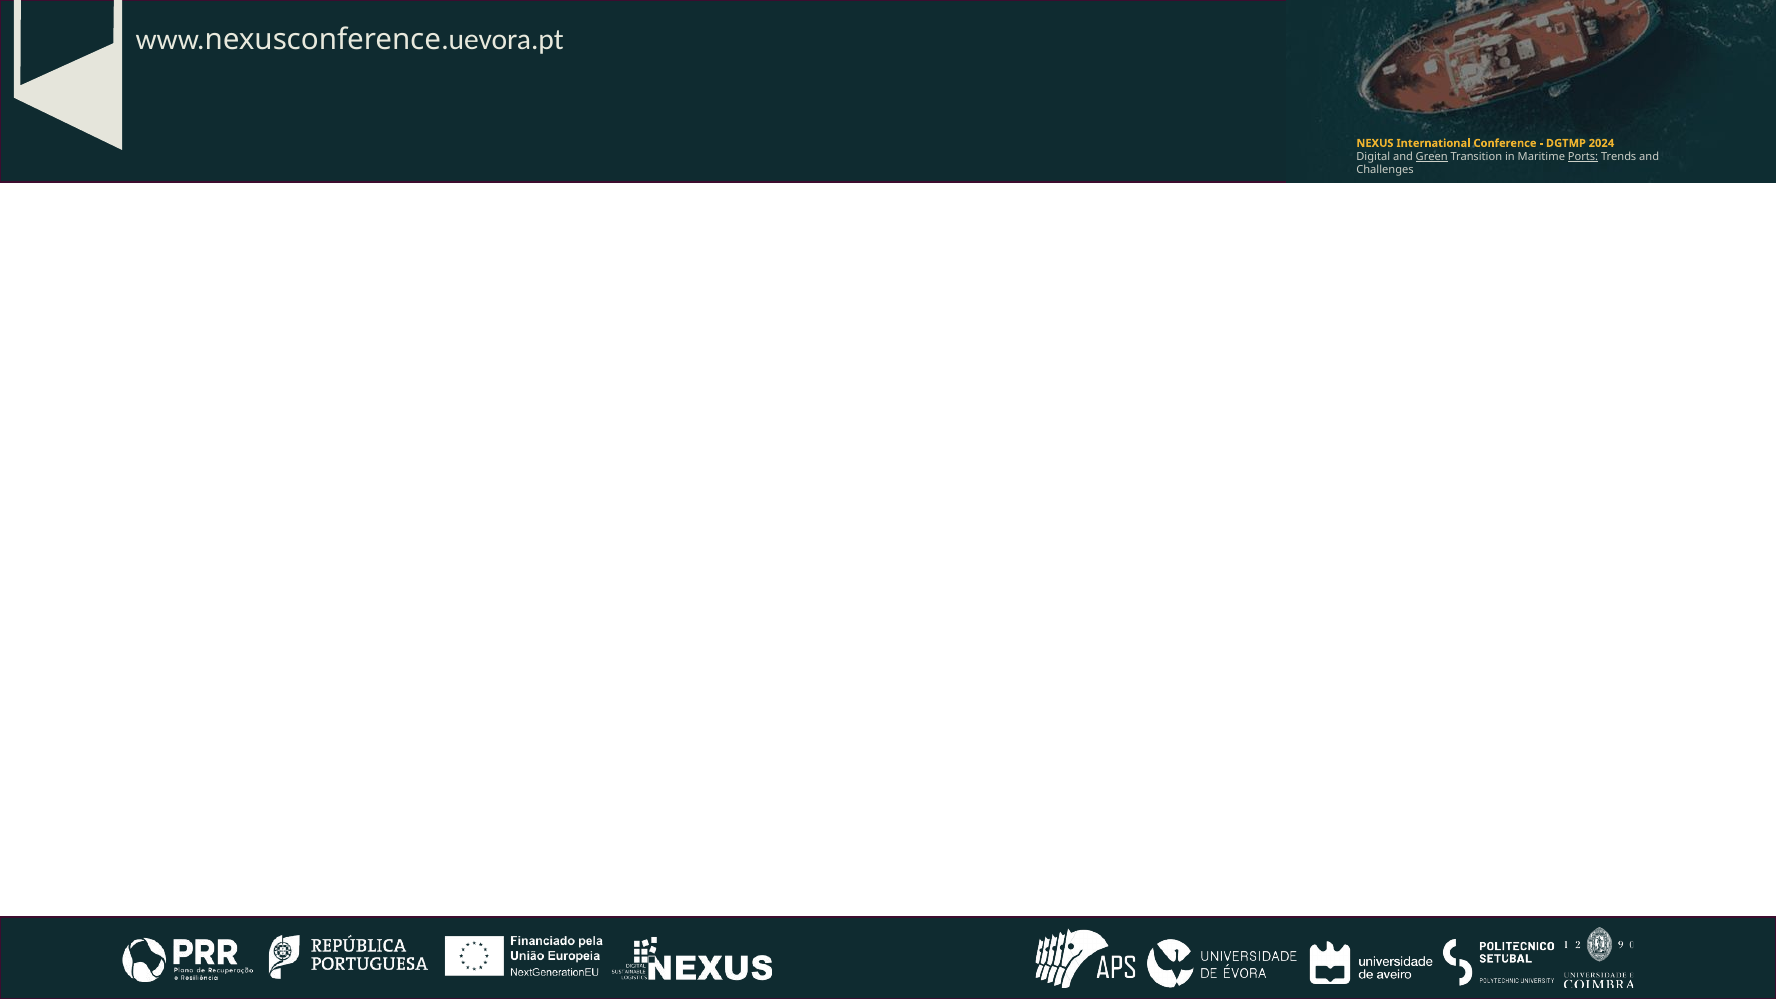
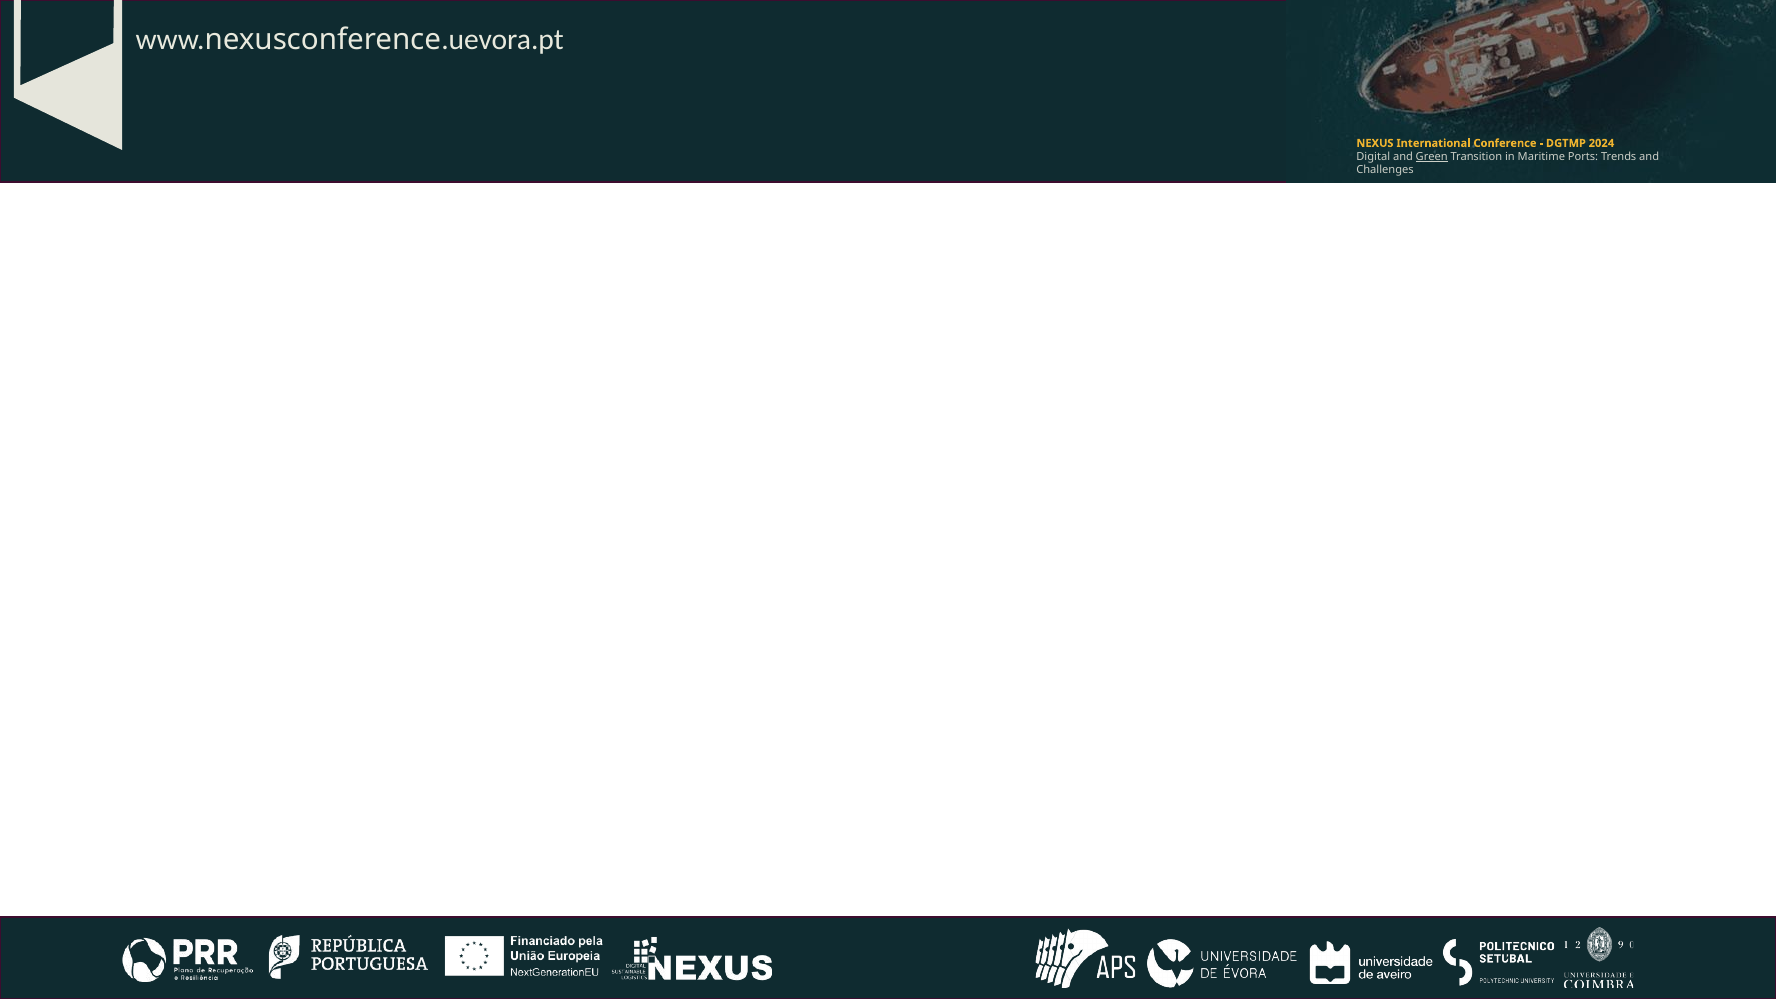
Ports underline: present -> none
